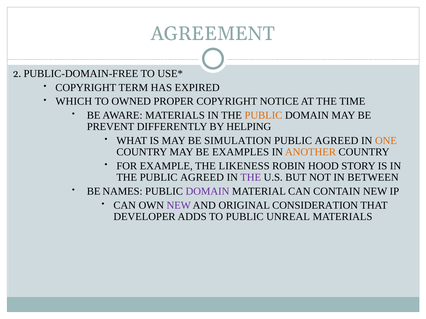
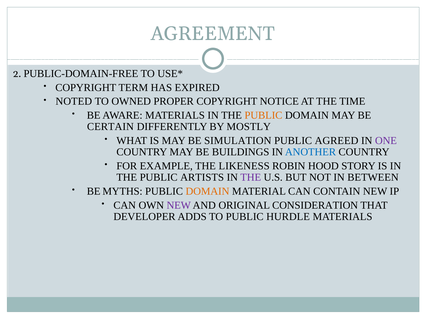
WHICH: WHICH -> NOTED
PREVENT: PREVENT -> CERTAIN
HELPING: HELPING -> MOSTLY
ONE colour: orange -> purple
EXAMPLES: EXAMPLES -> BUILDINGS
ANOTHER colour: orange -> blue
THE PUBLIC AGREED: AGREED -> ARTISTS
NAMES: NAMES -> MYTHS
DOMAIN at (207, 192) colour: purple -> orange
UNREAL: UNREAL -> HURDLE
